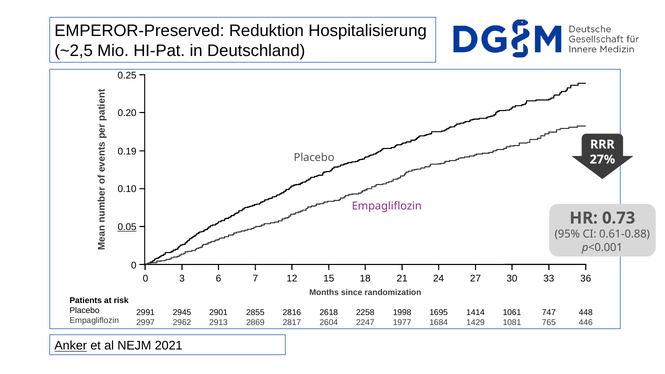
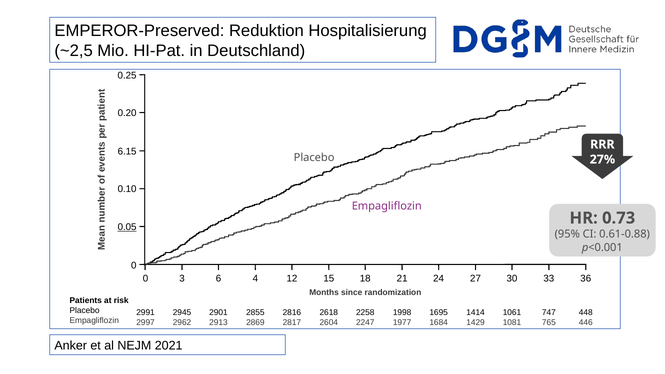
0.19: 0.19 -> 6.15
7: 7 -> 4
Anker underline: present -> none
